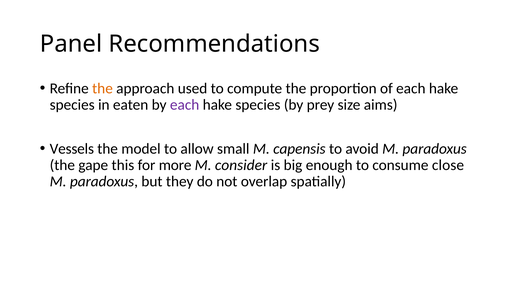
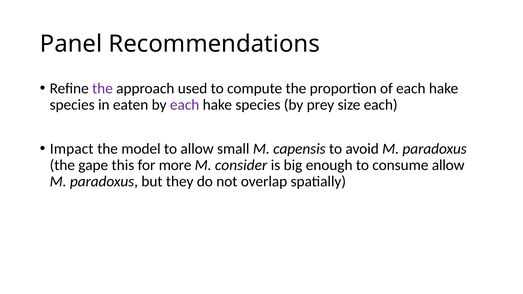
the at (102, 88) colour: orange -> purple
size aims: aims -> each
Vessels: Vessels -> Impact
consume close: close -> allow
